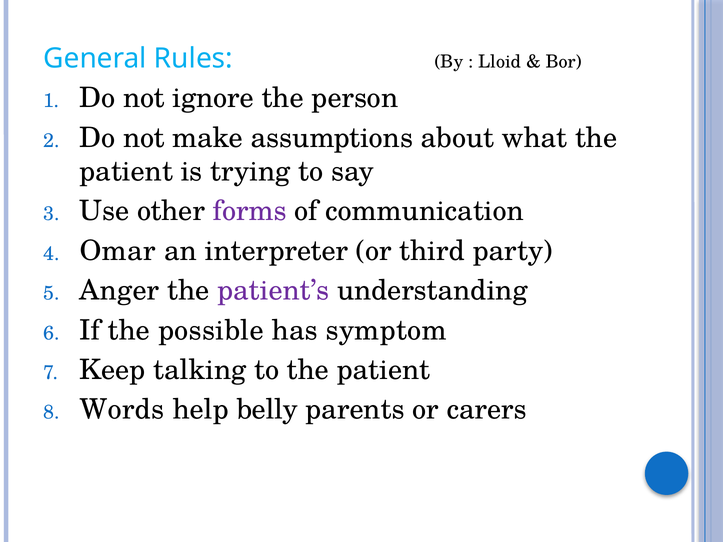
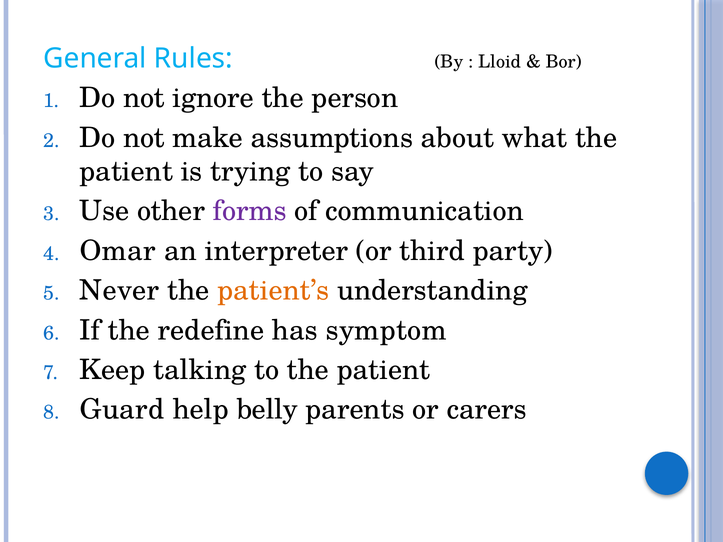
Anger: Anger -> Never
patient’s colour: purple -> orange
possible: possible -> redefine
Words: Words -> Guard
